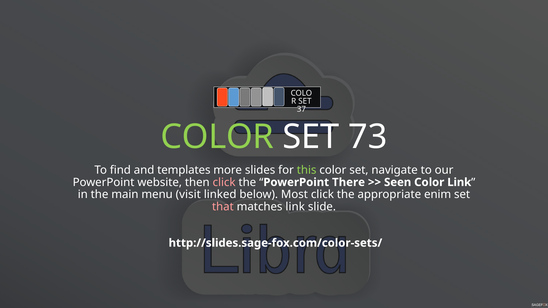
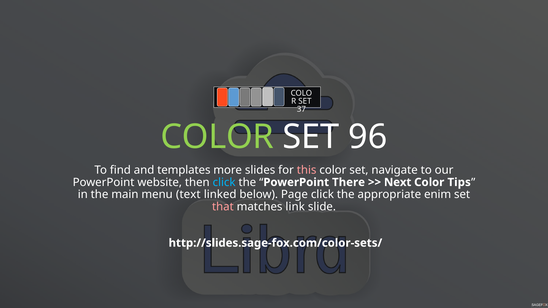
73: 73 -> 96
this colour: light green -> pink
click at (224, 182) colour: pink -> light blue
Seen: Seen -> Next
Color Link: Link -> Tips
visit: visit -> text
Most: Most -> Page
